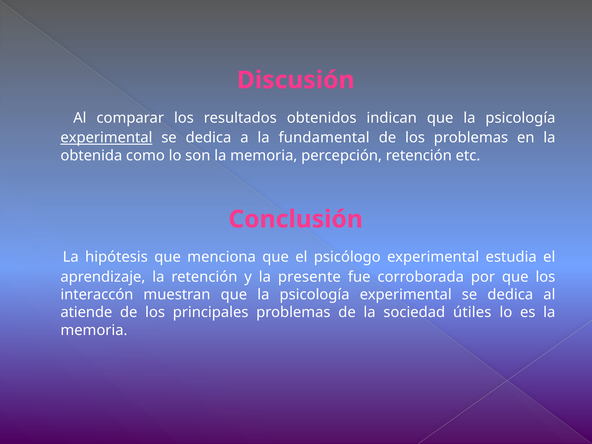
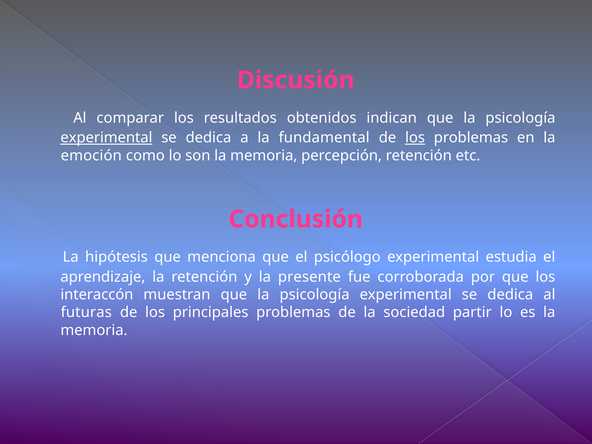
los at (415, 138) underline: none -> present
obtenida: obtenida -> emoción
atiende: atiende -> futuras
útiles: útiles -> partir
